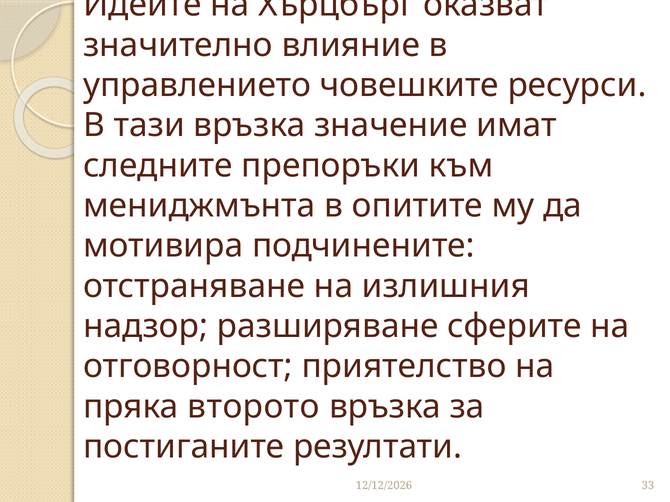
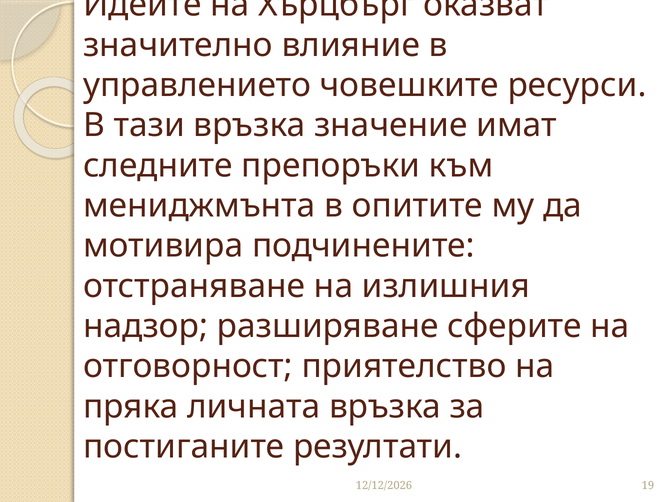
второто: второто -> личната
33: 33 -> 19
